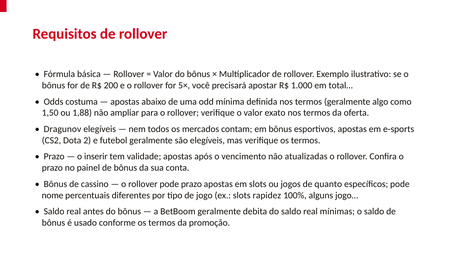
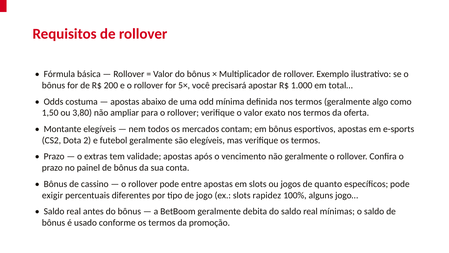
1,88: 1,88 -> 3,80
Dragunov: Dragunov -> Montante
inserir: inserir -> extras
não atualizadas: atualizadas -> geralmente
pode prazo: prazo -> entre
nome: nome -> exigir
